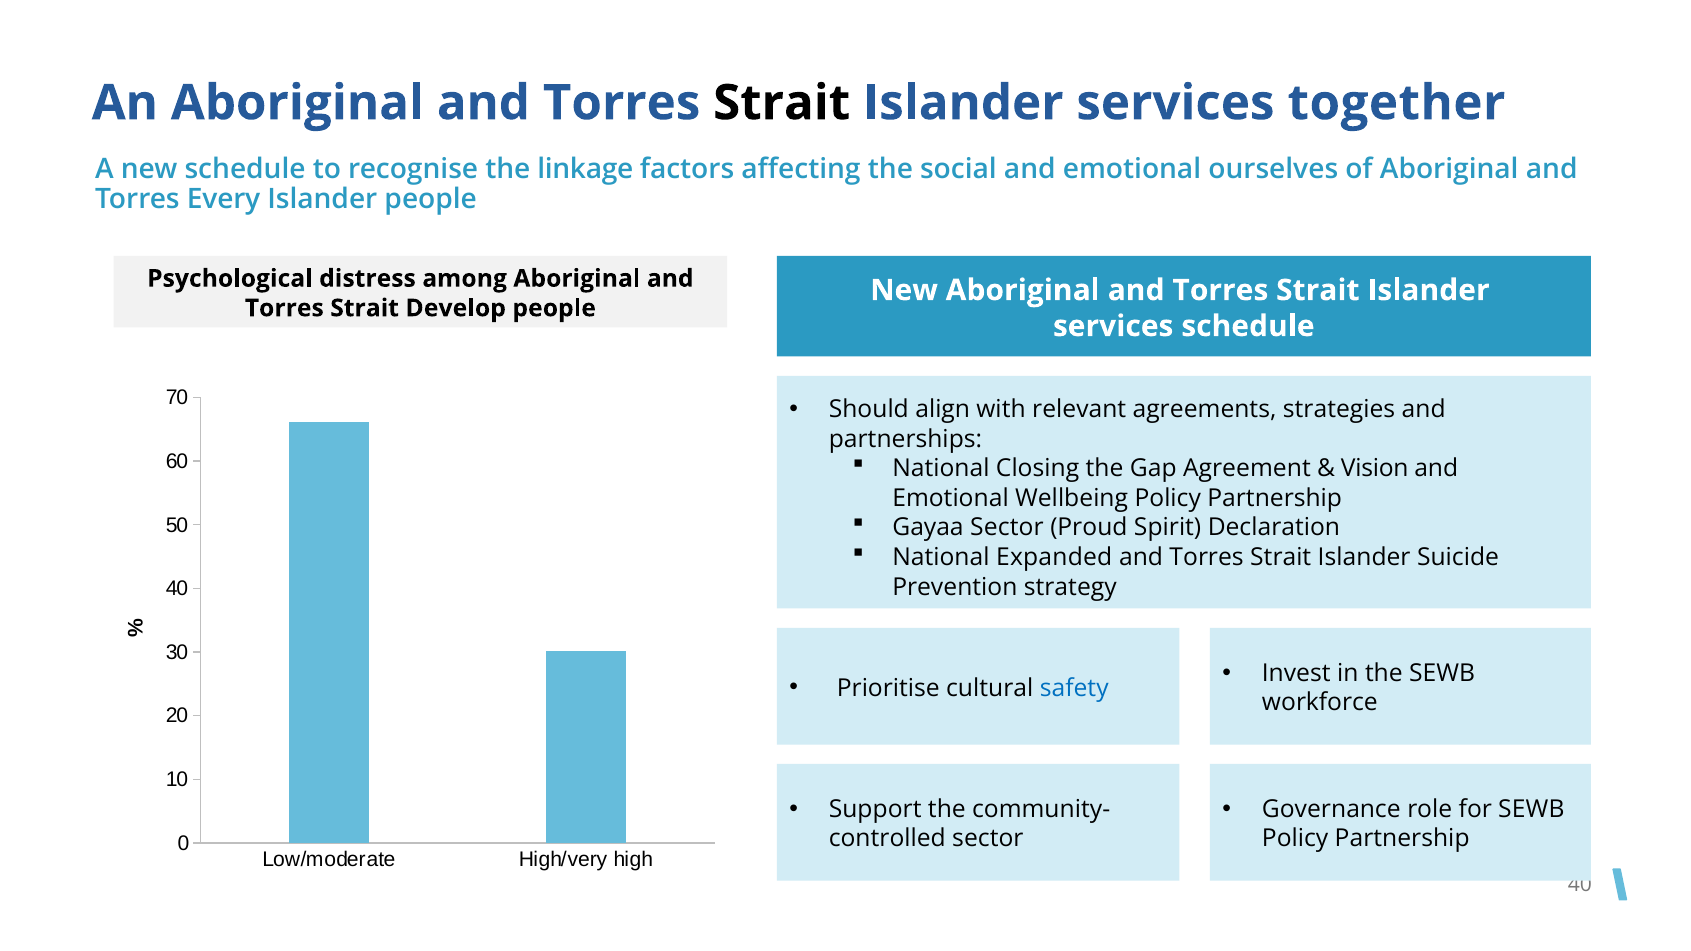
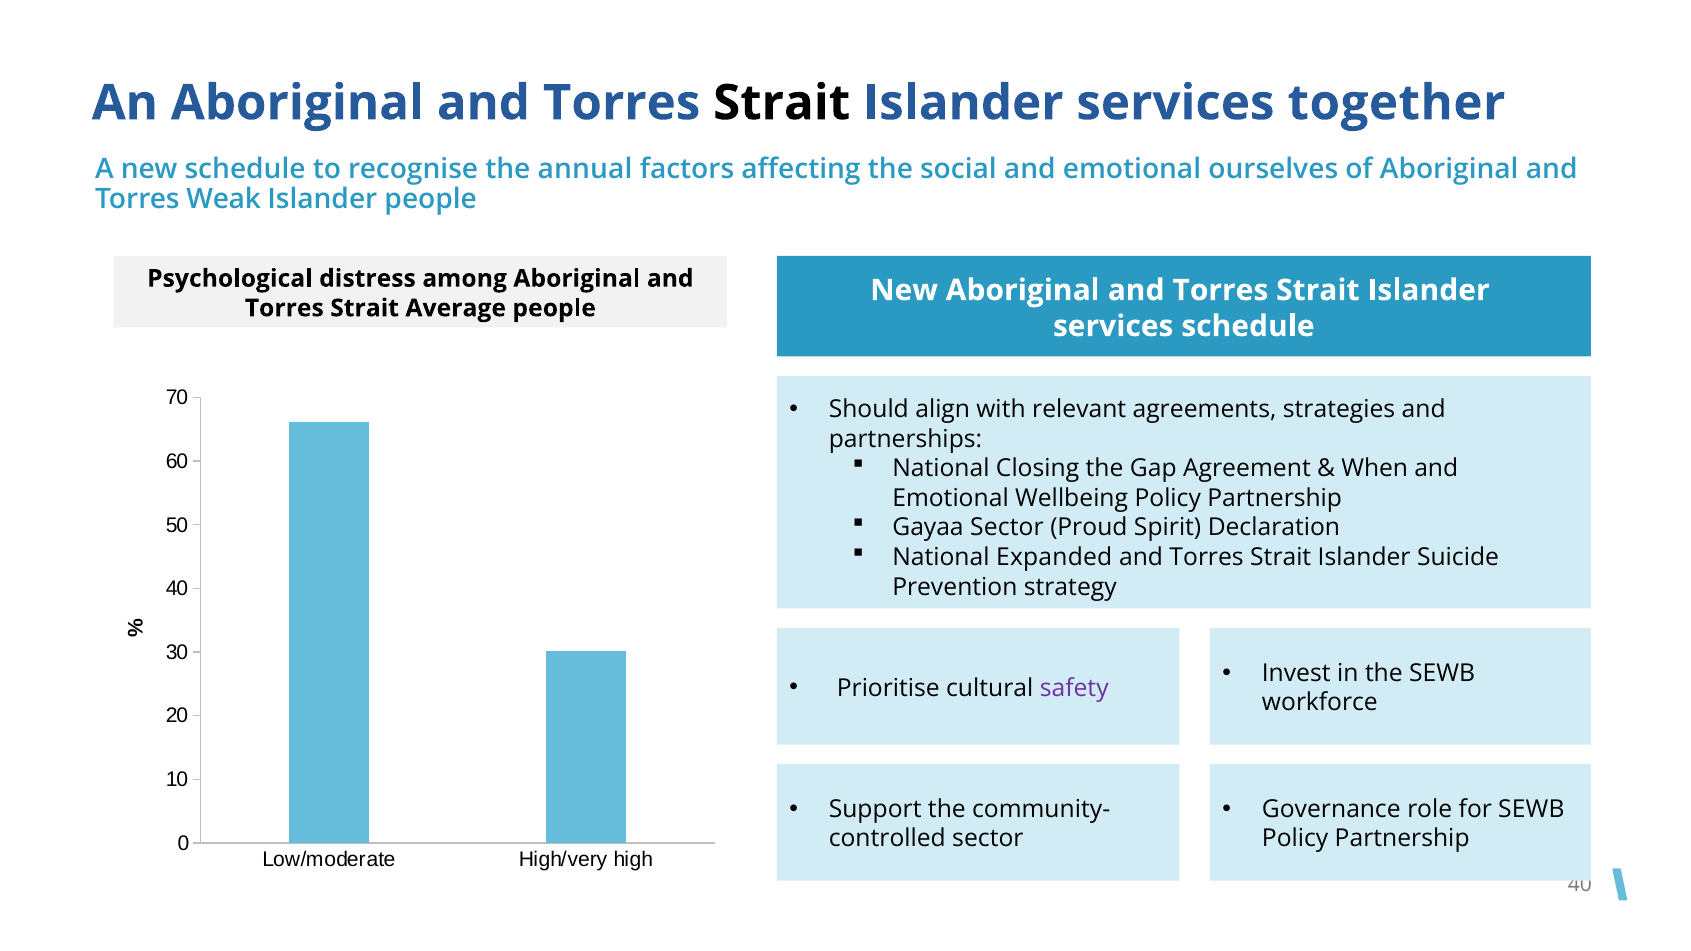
linkage: linkage -> annual
Every: Every -> Weak
Develop: Develop -> Average
Vision: Vision -> When
safety colour: blue -> purple
